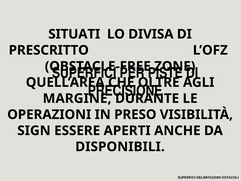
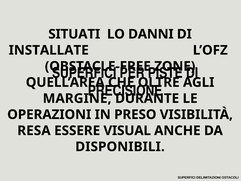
DIVISA: DIVISA -> DANNI
PRESCRITTO: PRESCRITTO -> INSTALLATE
SIGN: SIGN -> RESA
APERTI: APERTI -> VISUAL
